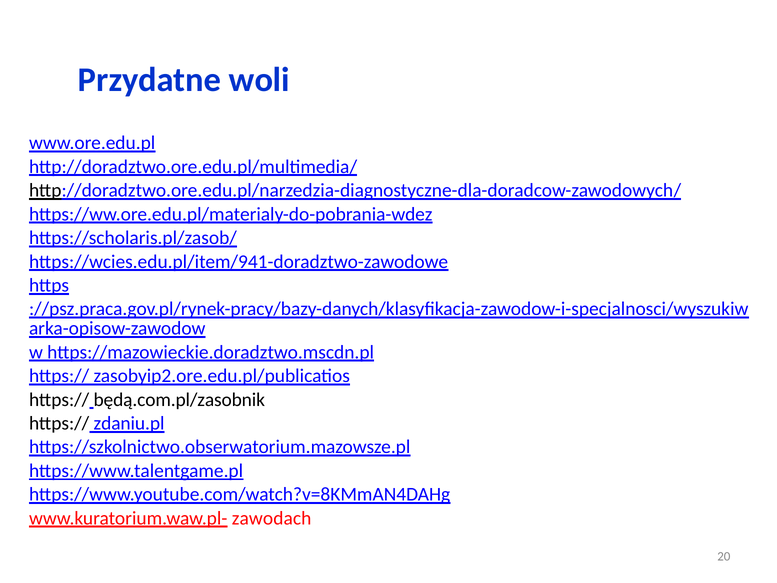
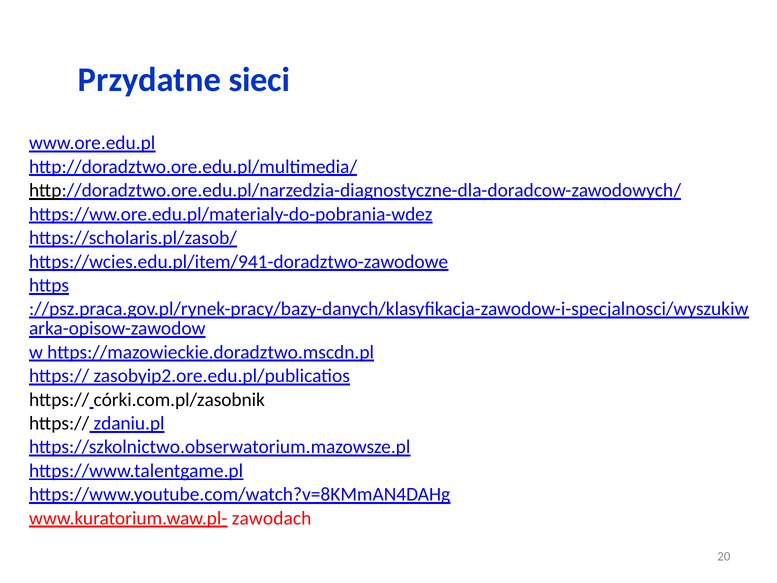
woli: woli -> sieci
będą.com.pl/zasobnik: będą.com.pl/zasobnik -> córki.com.pl/zasobnik
